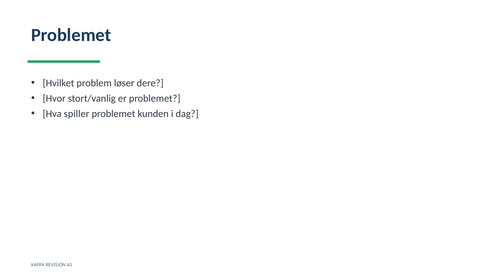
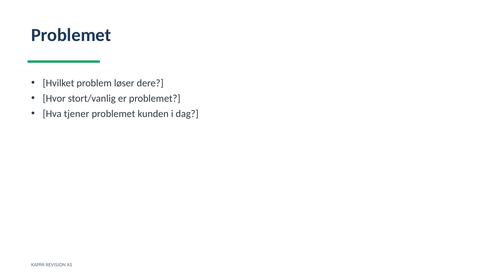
spiller: spiller -> tjener
